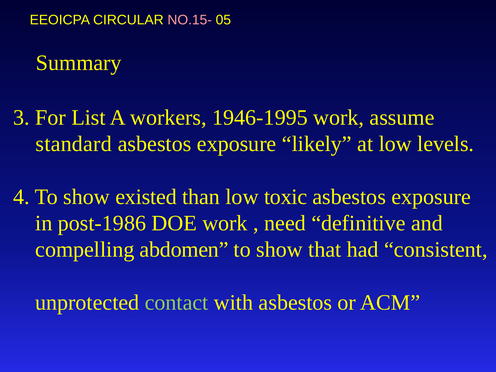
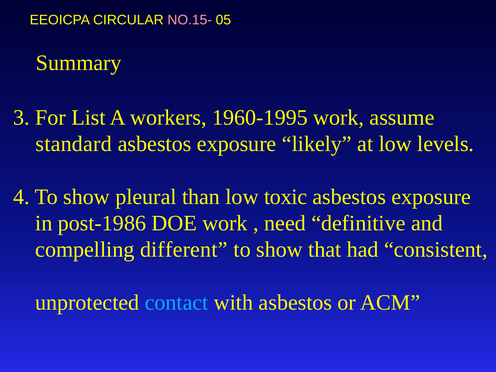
1946-1995: 1946-1995 -> 1960-1995
existed: existed -> pleural
abdomen: abdomen -> different
contact colour: light green -> light blue
